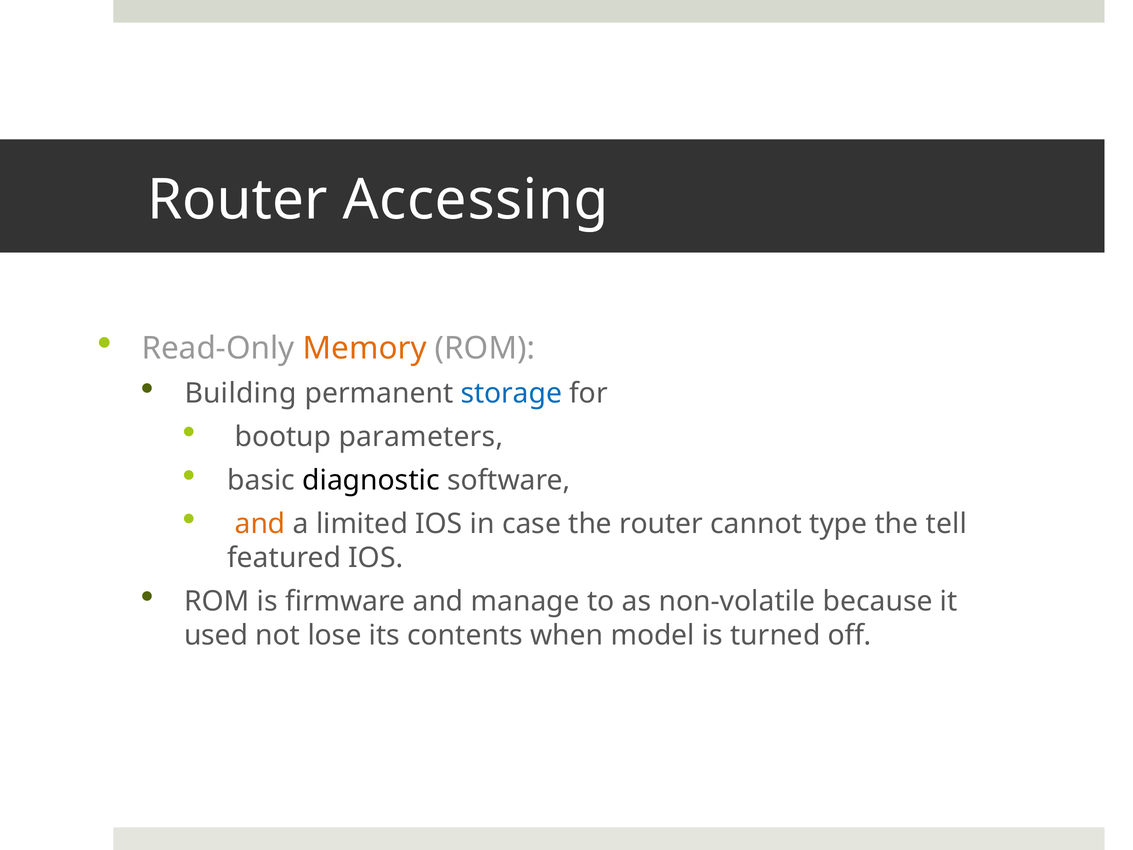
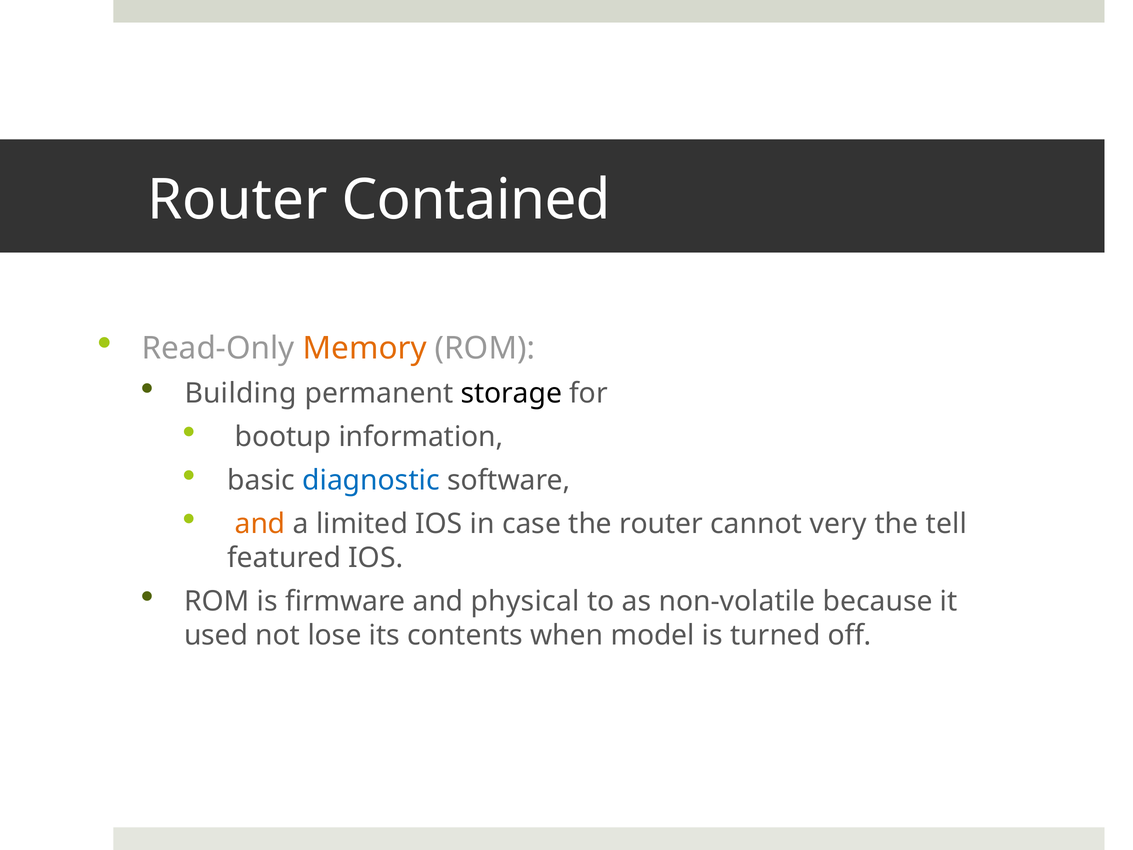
Accessing: Accessing -> Contained
storage colour: blue -> black
parameters: parameters -> information
diagnostic colour: black -> blue
type: type -> very
manage: manage -> physical
